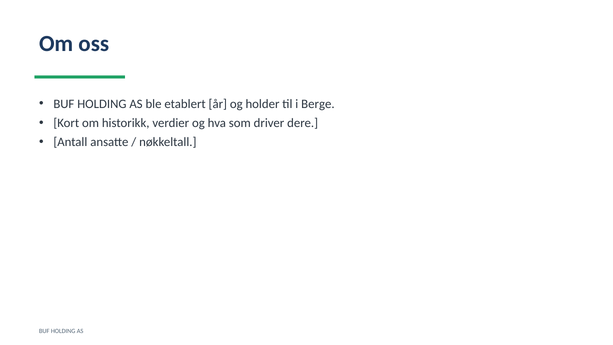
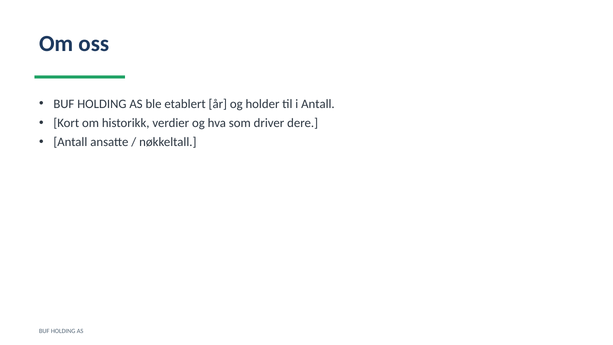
i Berge: Berge -> Antall
